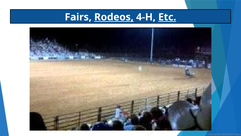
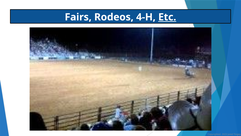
Rodeos underline: present -> none
